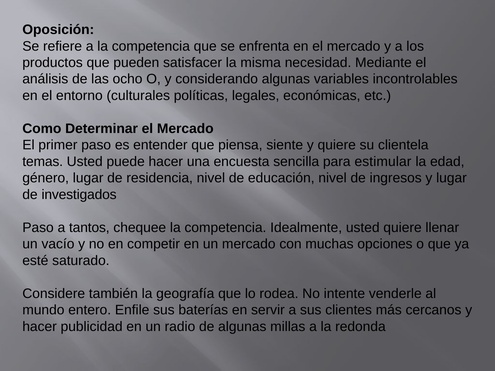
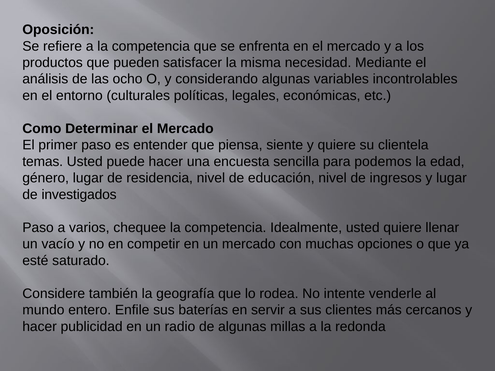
estimular: estimular -> podemos
tantos: tantos -> varios
